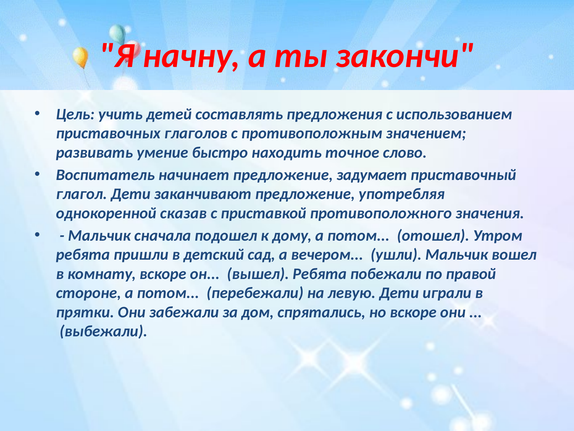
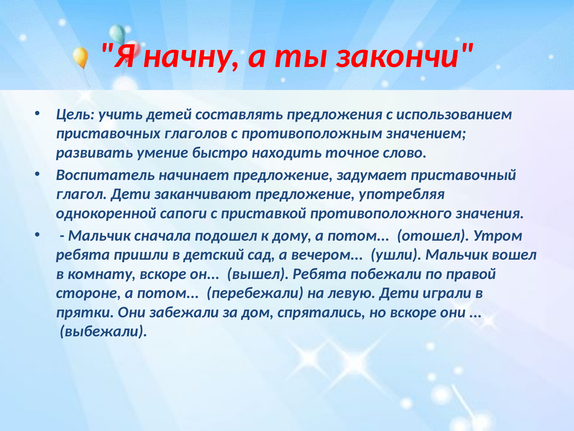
сказав: сказав -> сапоги
